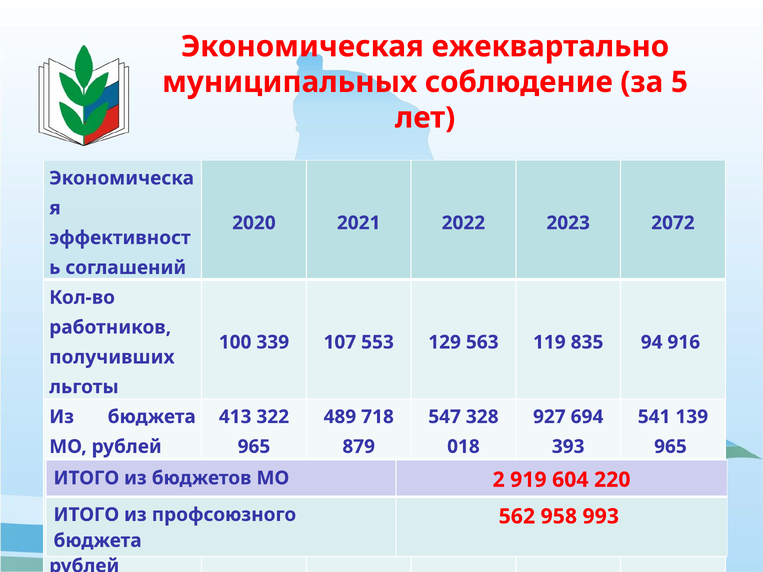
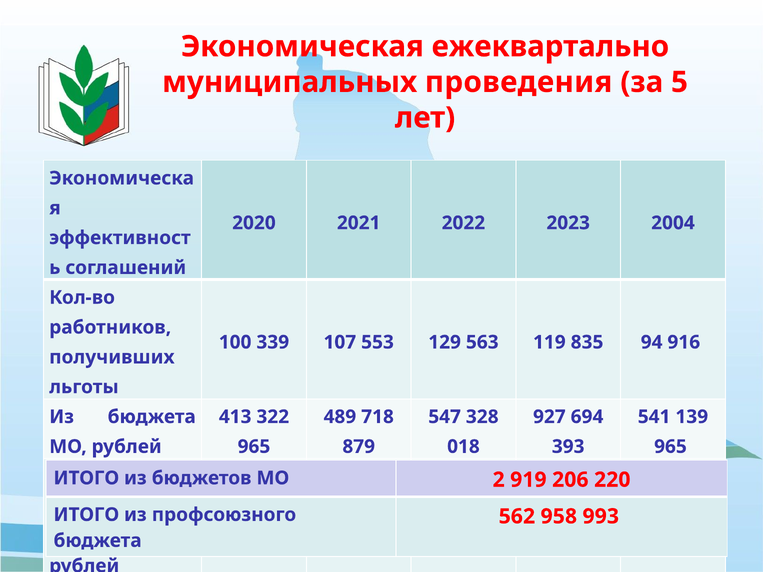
соблюдение: соблюдение -> проведения
2072: 2072 -> 2004
604: 604 -> 206
